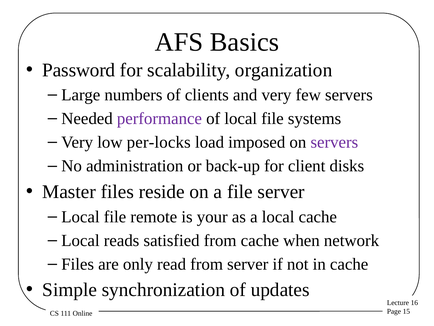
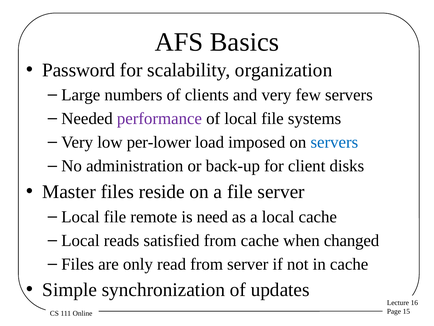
per-locks: per-locks -> per-lower
servers at (334, 142) colour: purple -> blue
your: your -> need
network: network -> changed
